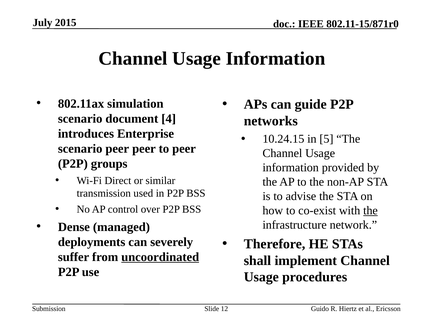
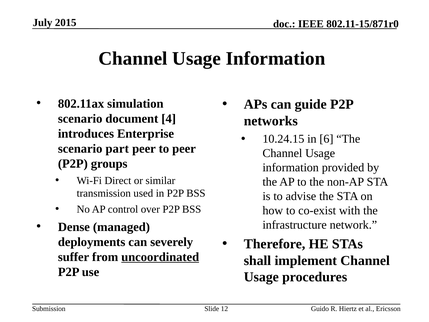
5: 5 -> 6
scenario peer: peer -> part
the at (370, 210) underline: present -> none
